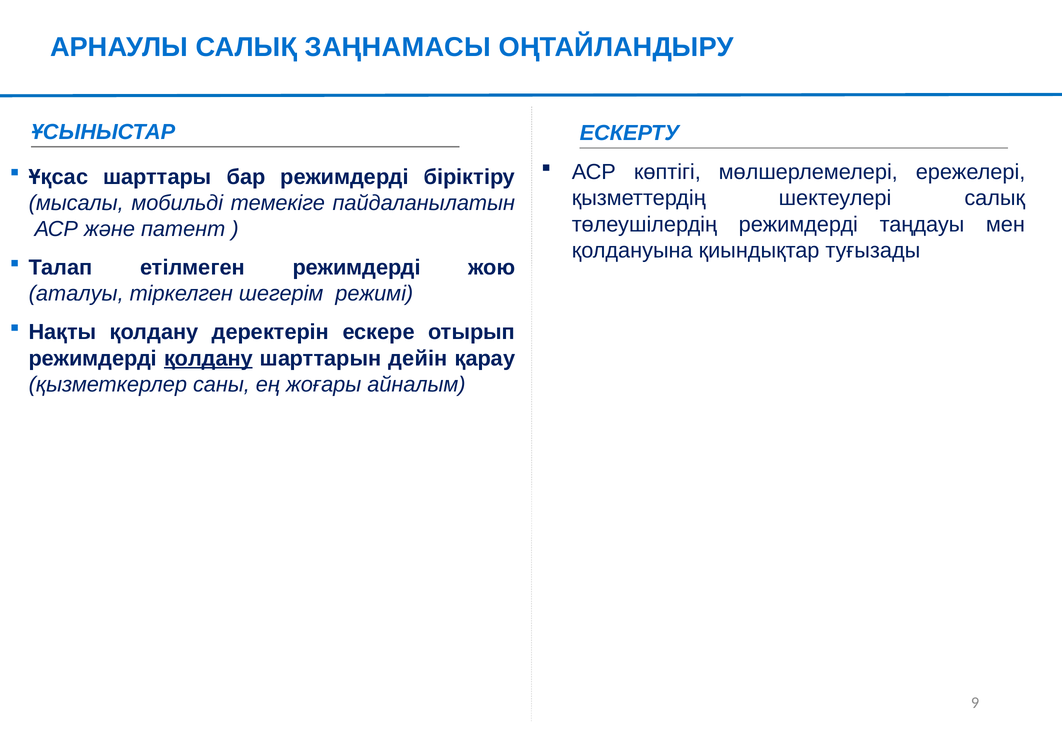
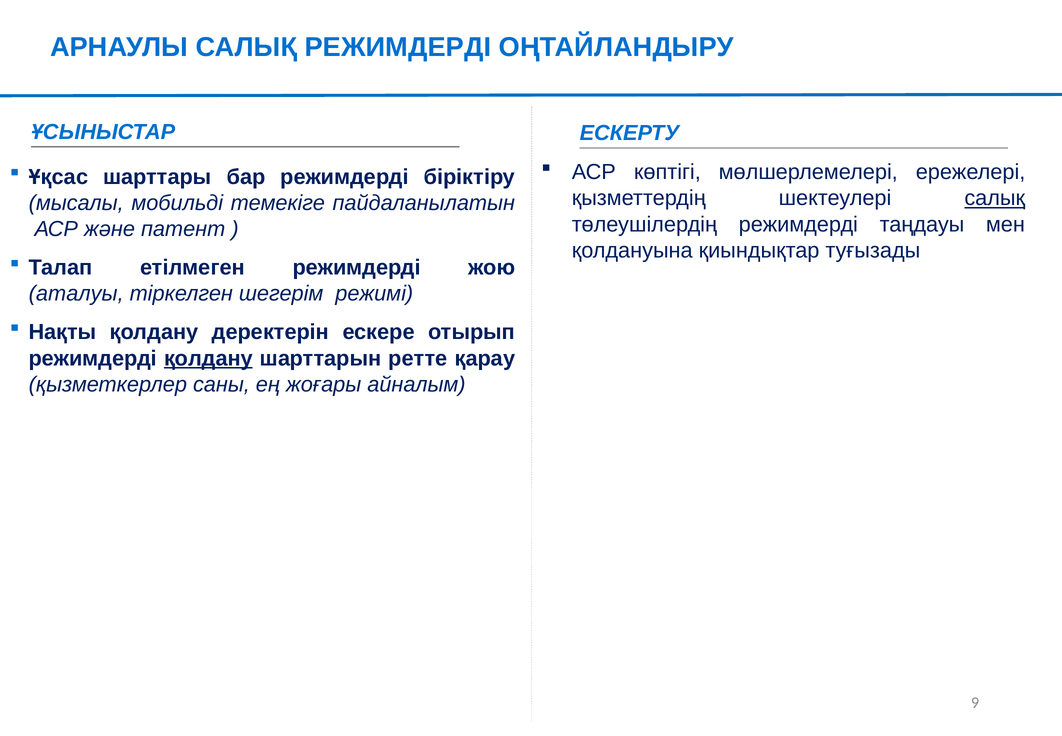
САЛЫҚ ЗАҢНАМАСЫ: ЗАҢНАМАСЫ -> РЕЖИМДЕРДІ
салық at (995, 198) underline: none -> present
дейін: дейін -> ретте
